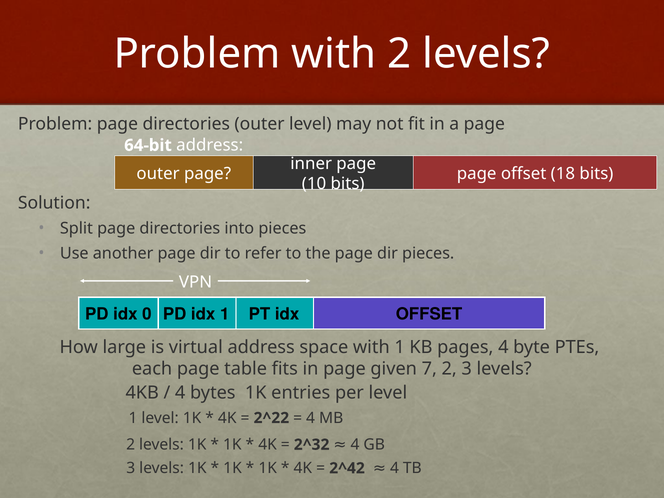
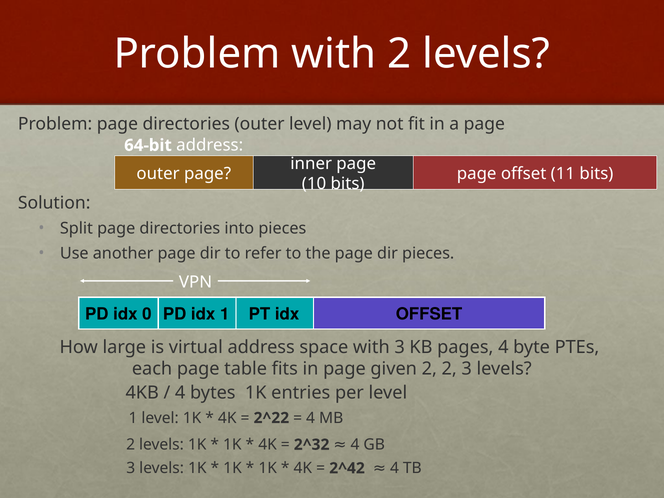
18: 18 -> 11
with 1: 1 -> 3
given 7: 7 -> 2
